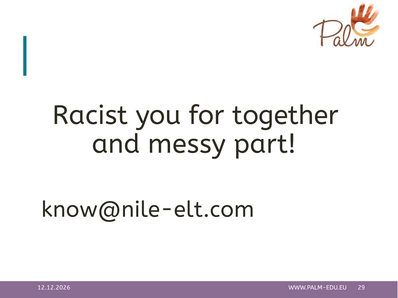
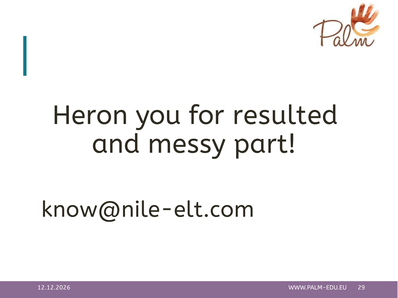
Racist: Racist -> Heron
together: together -> resulted
